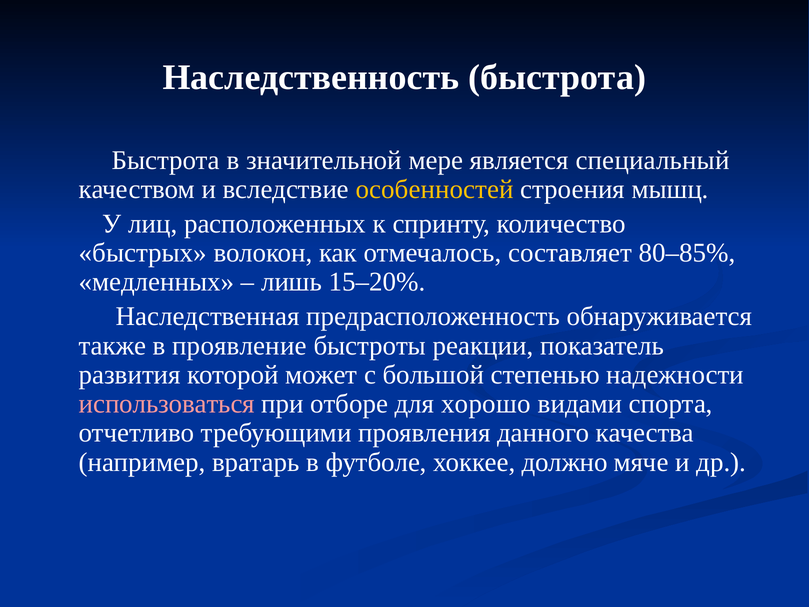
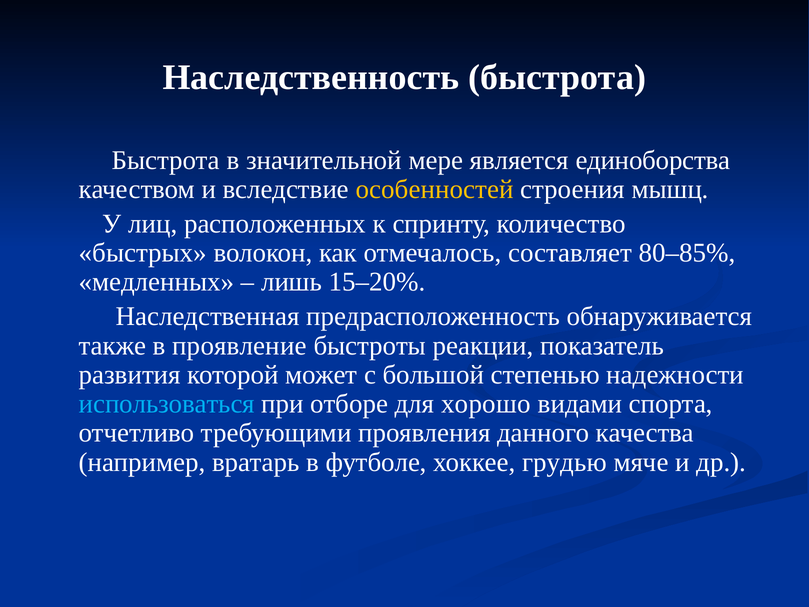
специальный: специальный -> единоборства
использоваться colour: pink -> light blue
должно: должно -> грудью
